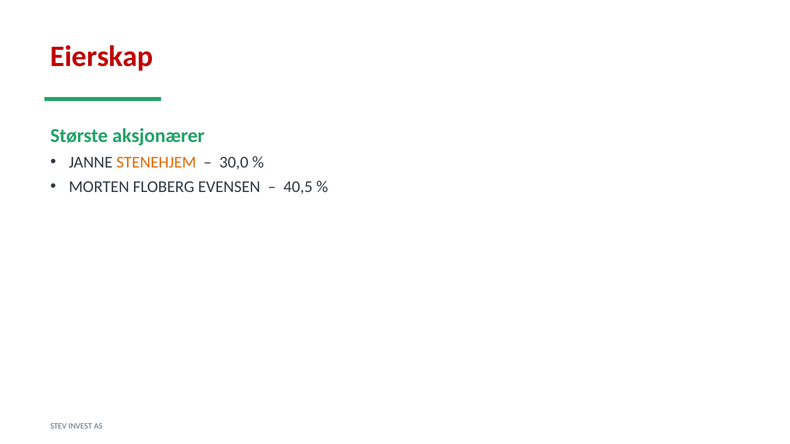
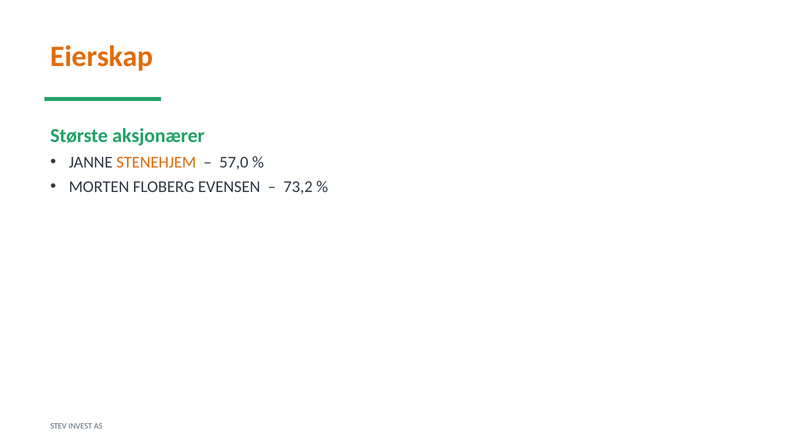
Eierskap colour: red -> orange
30,0: 30,0 -> 57,0
40,5: 40,5 -> 73,2
